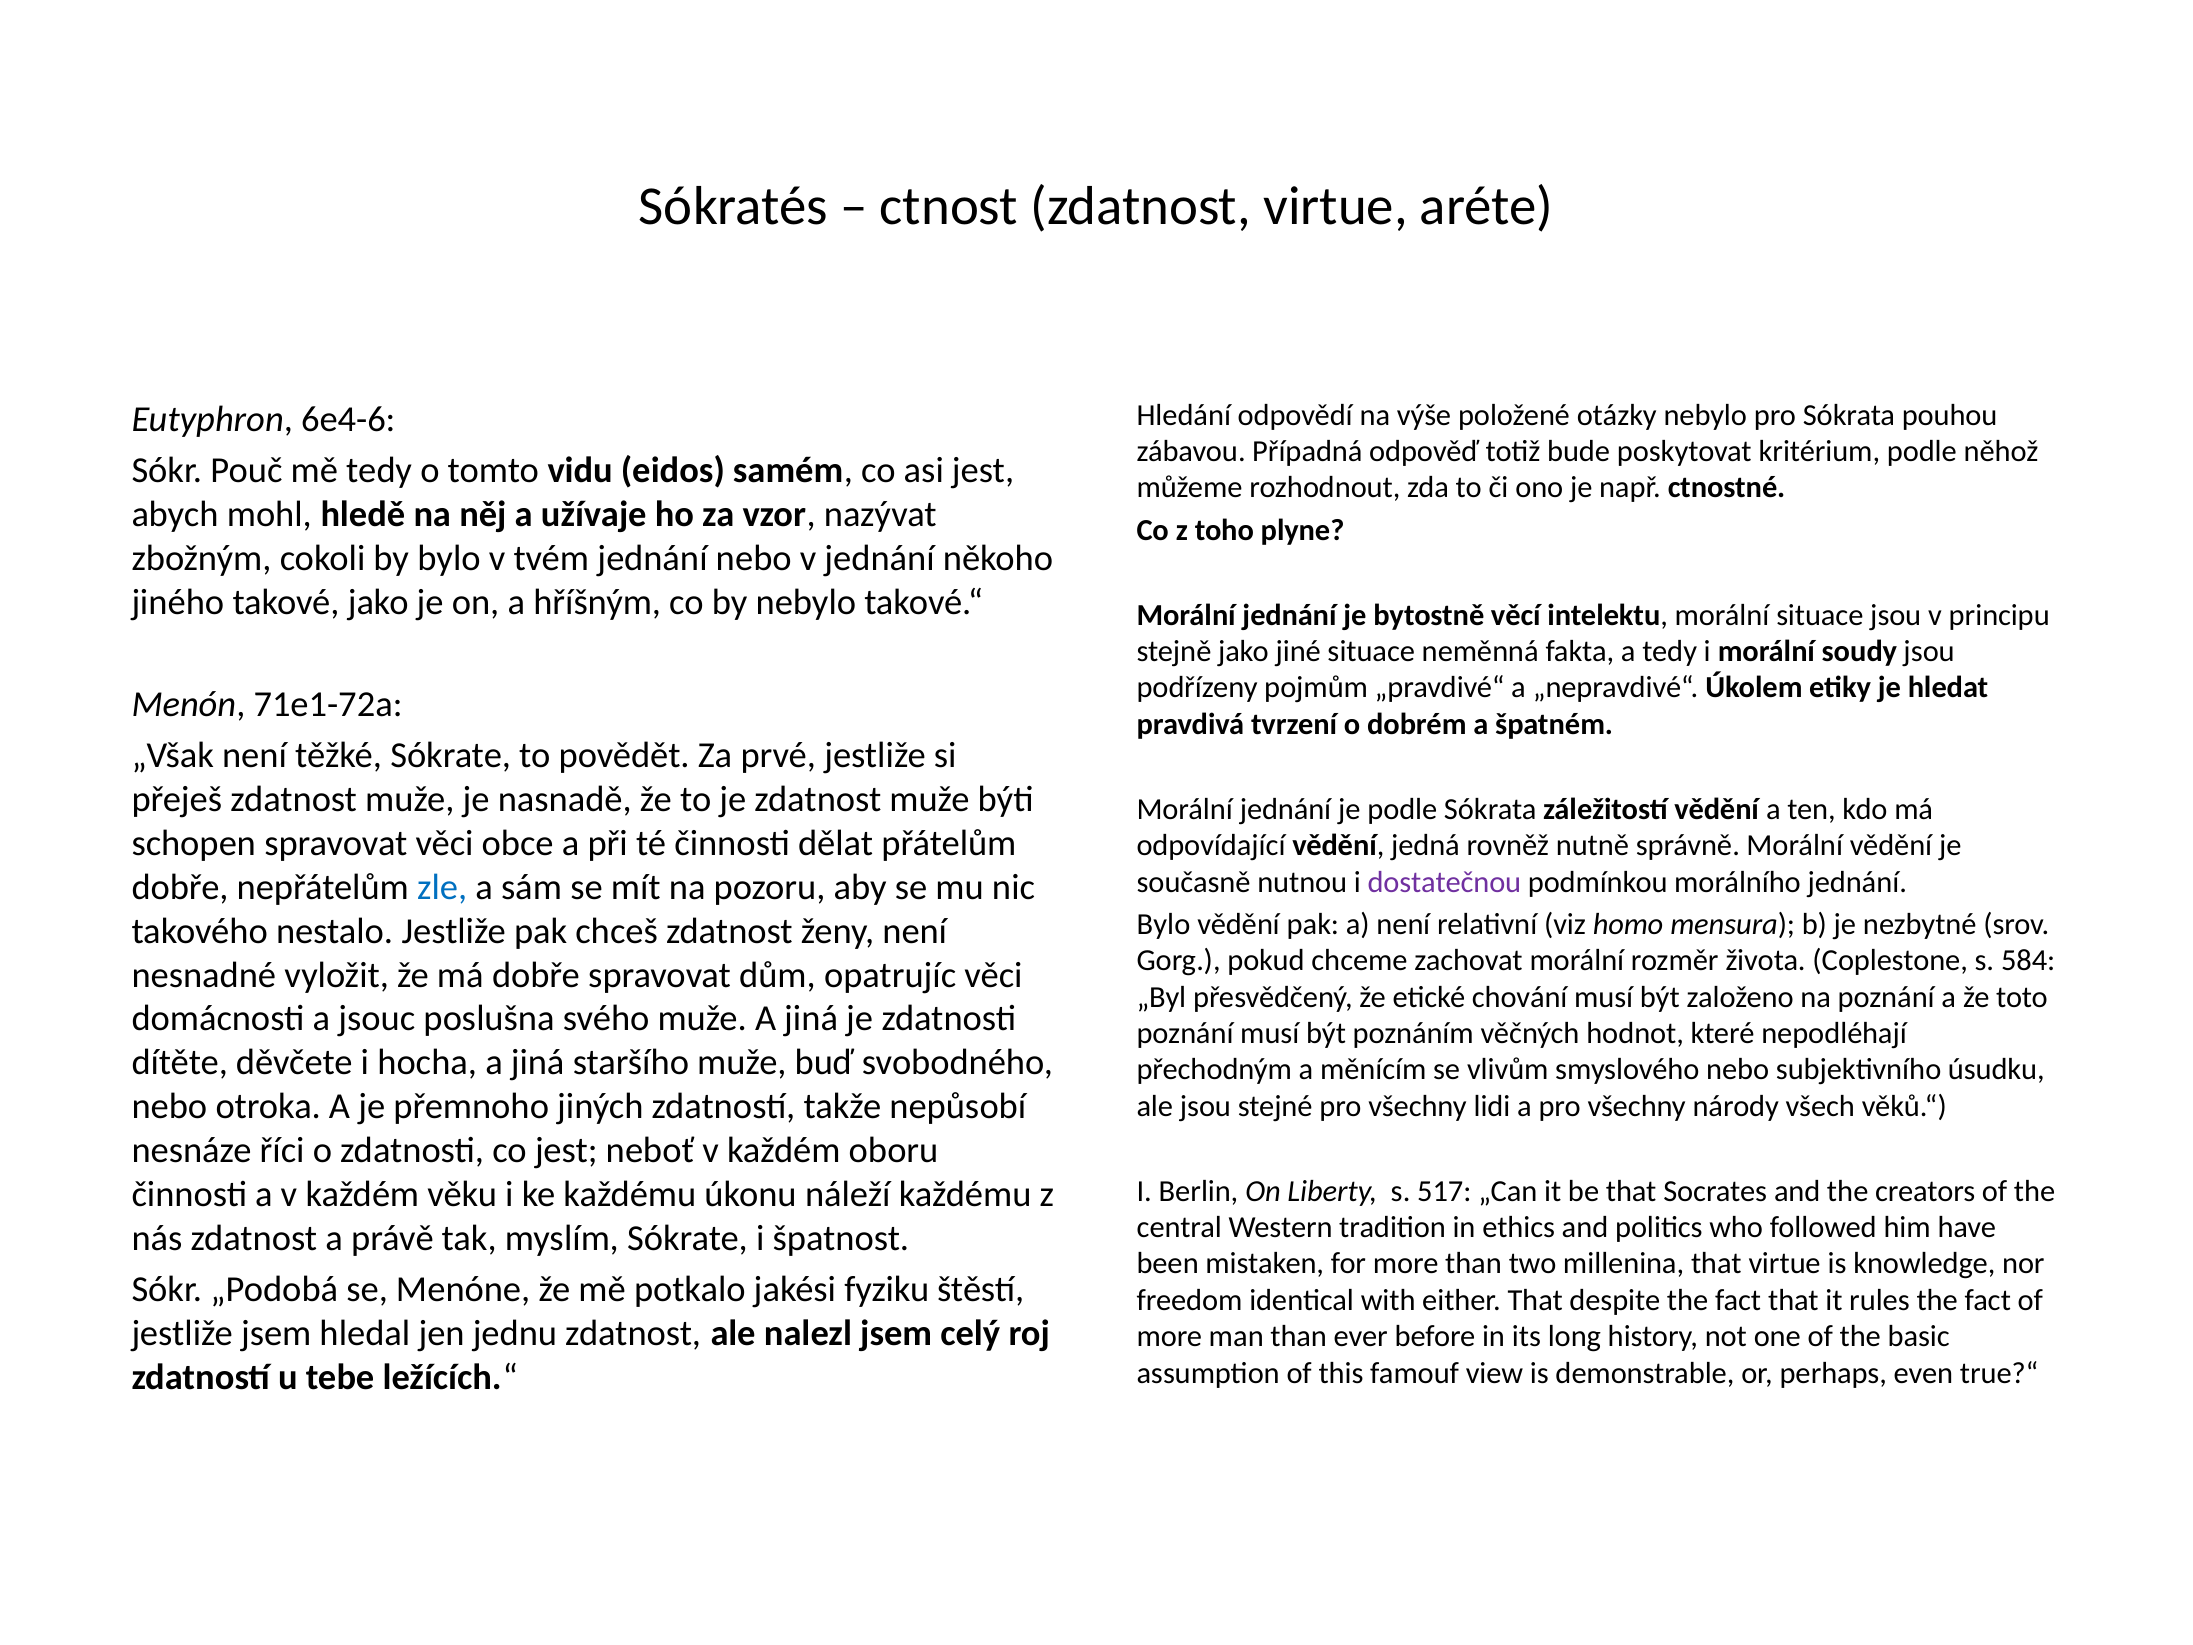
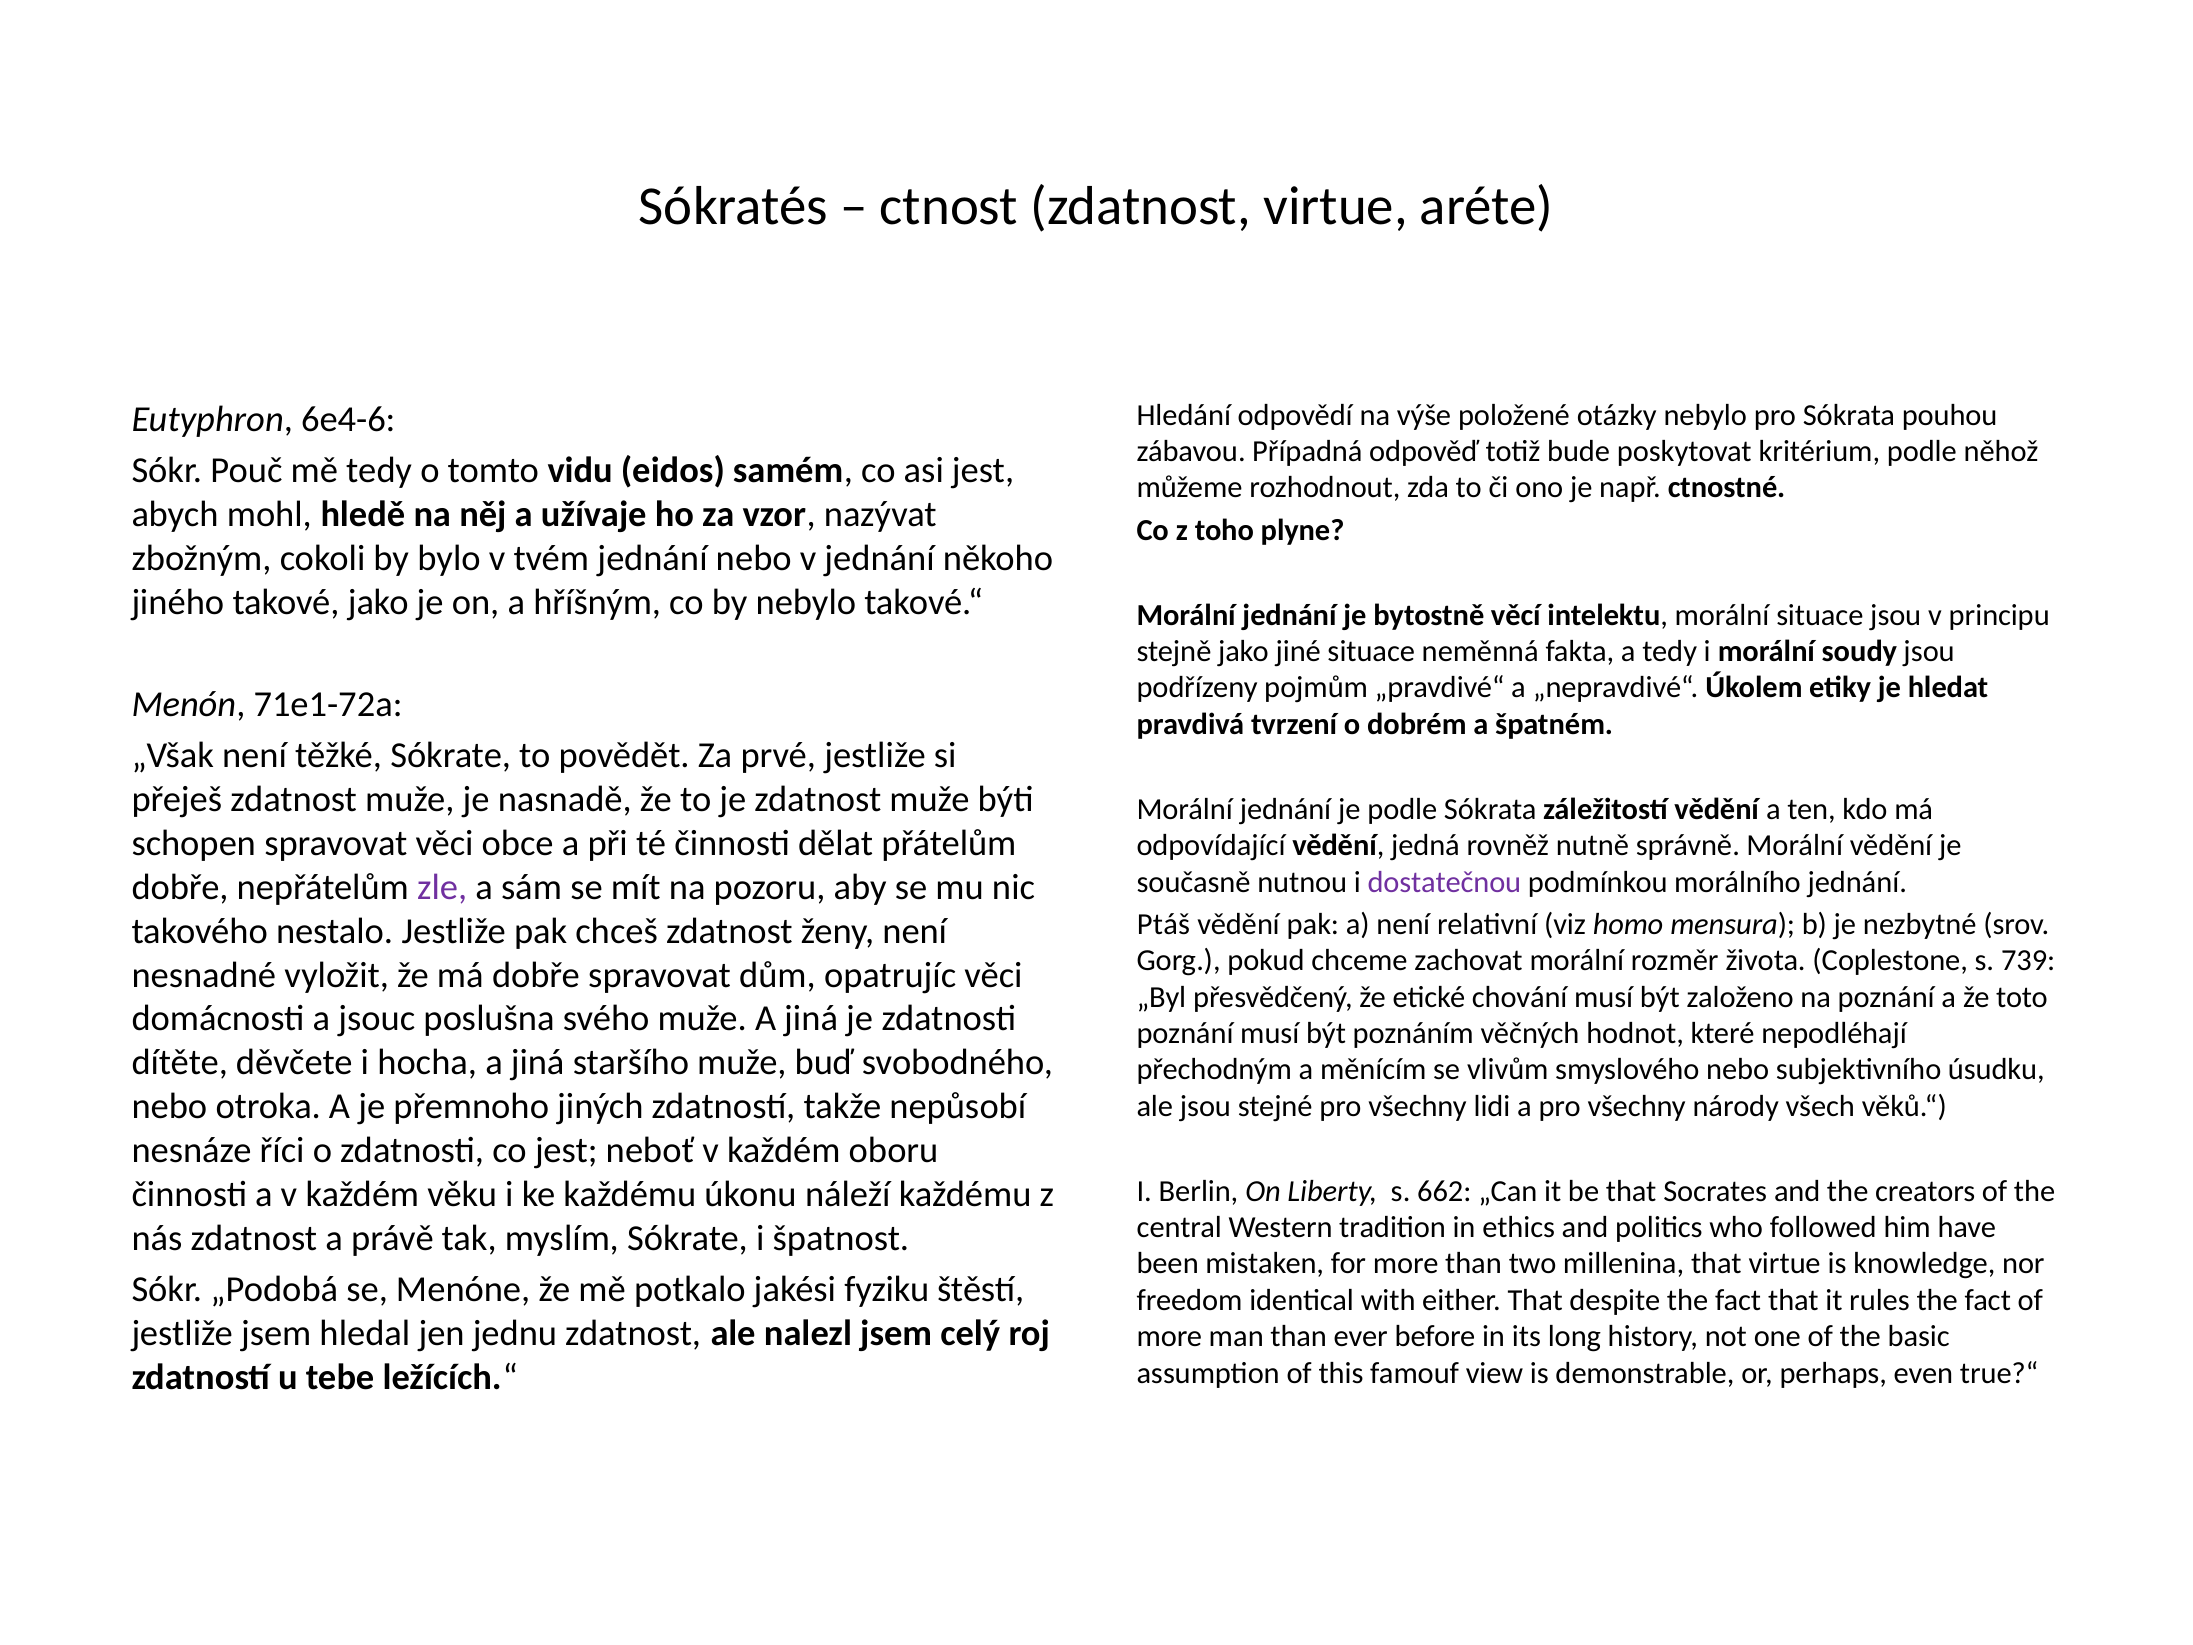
zle colour: blue -> purple
Bylo at (1164, 924): Bylo -> Ptáš
584: 584 -> 739
517: 517 -> 662
